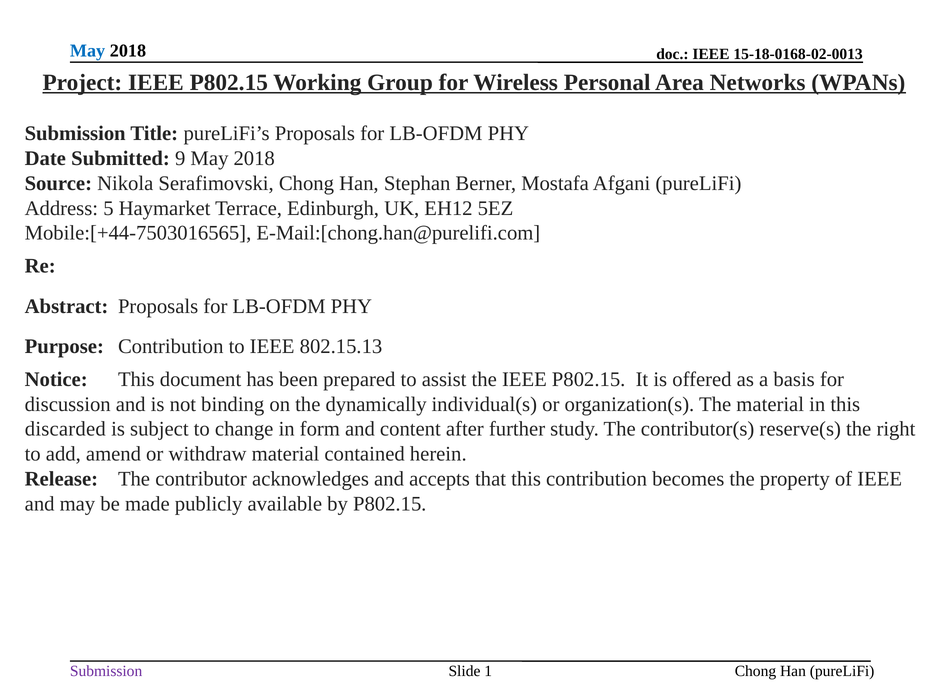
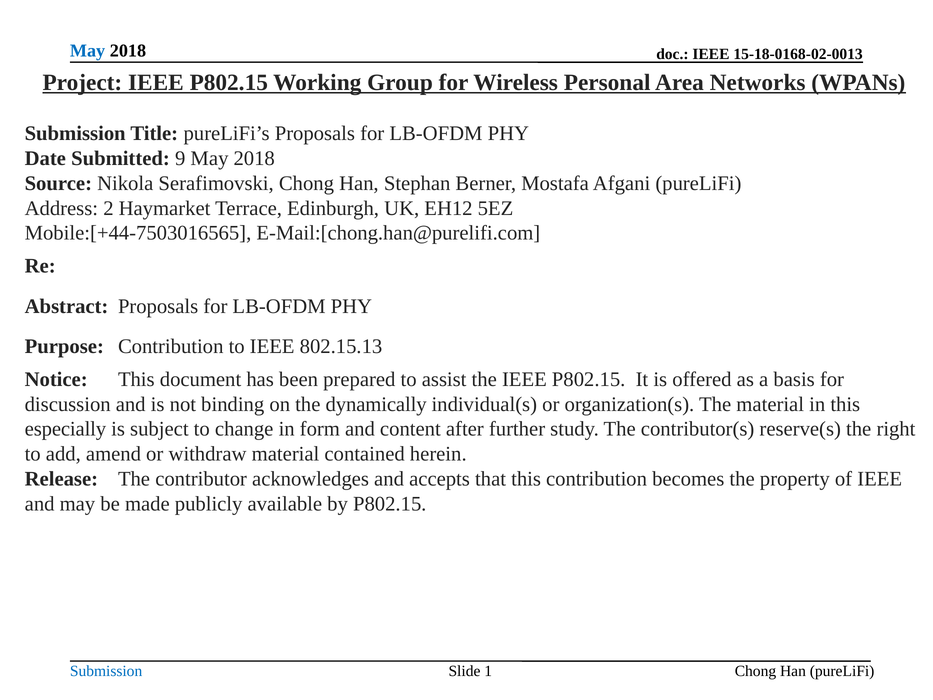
5: 5 -> 2
discarded: discarded -> especially
Submission at (106, 671) colour: purple -> blue
